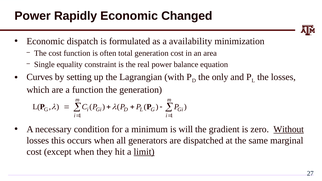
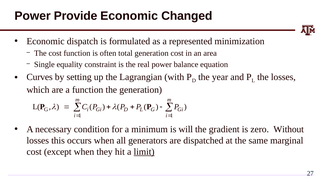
Rapidly: Rapidly -> Provide
availability: availability -> represented
only: only -> year
Without underline: present -> none
